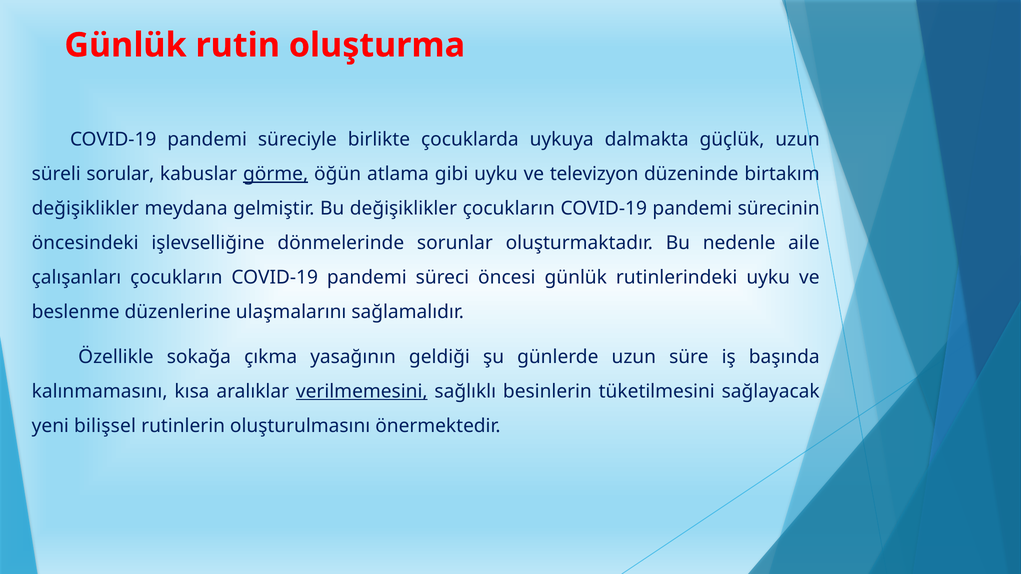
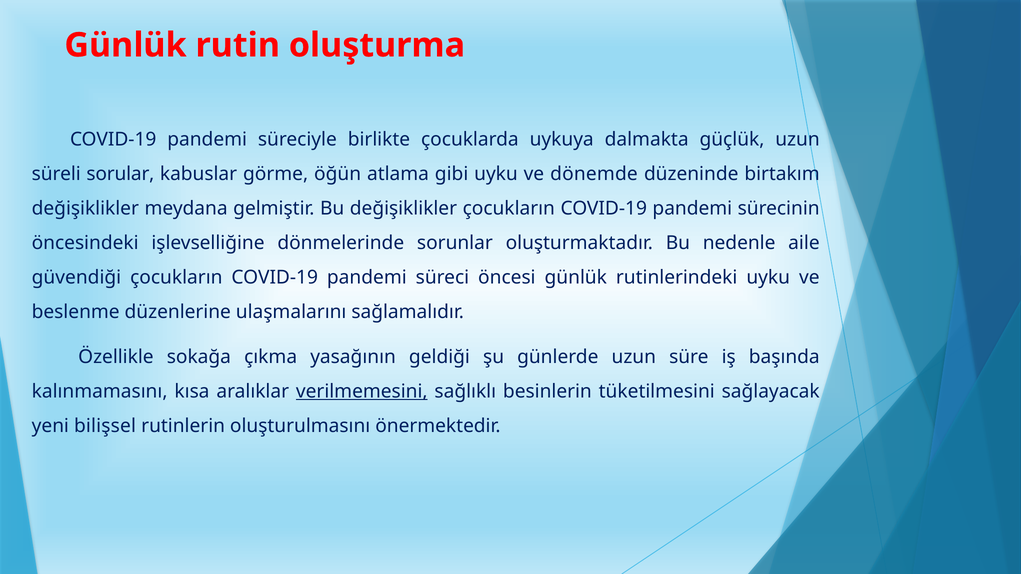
görme underline: present -> none
televizyon: televizyon -> dönemde
çalışanları: çalışanları -> güvendiği
